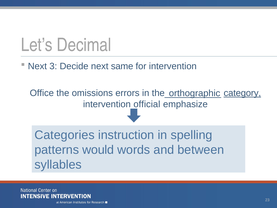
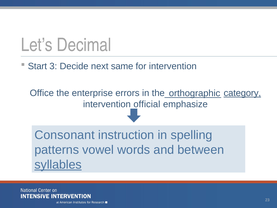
Next at (37, 66): Next -> Start
omissions: omissions -> enterprise
Categories: Categories -> Consonant
would: would -> vowel
syllables underline: none -> present
